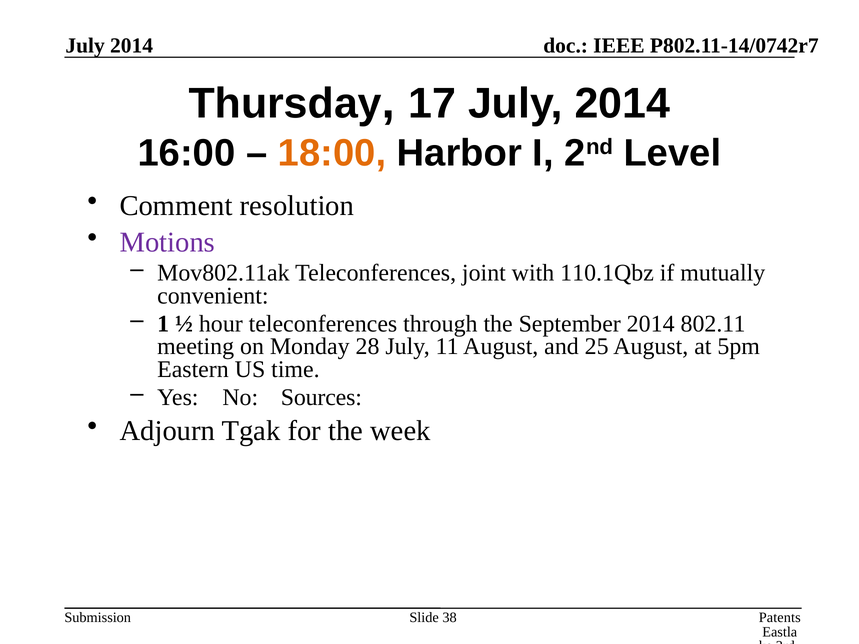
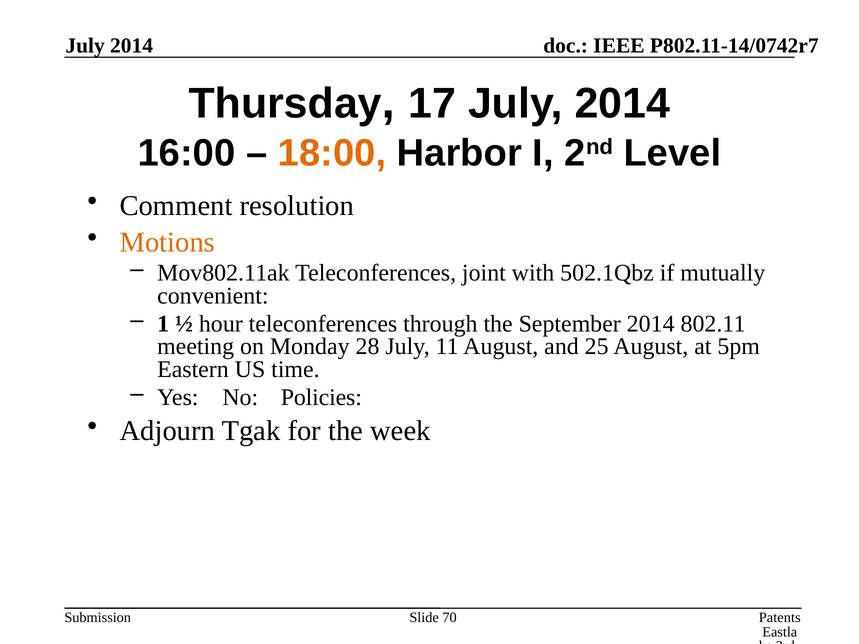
Motions colour: purple -> orange
110.1Qbz: 110.1Qbz -> 502.1Qbz
Sources: Sources -> Policies
38: 38 -> 70
